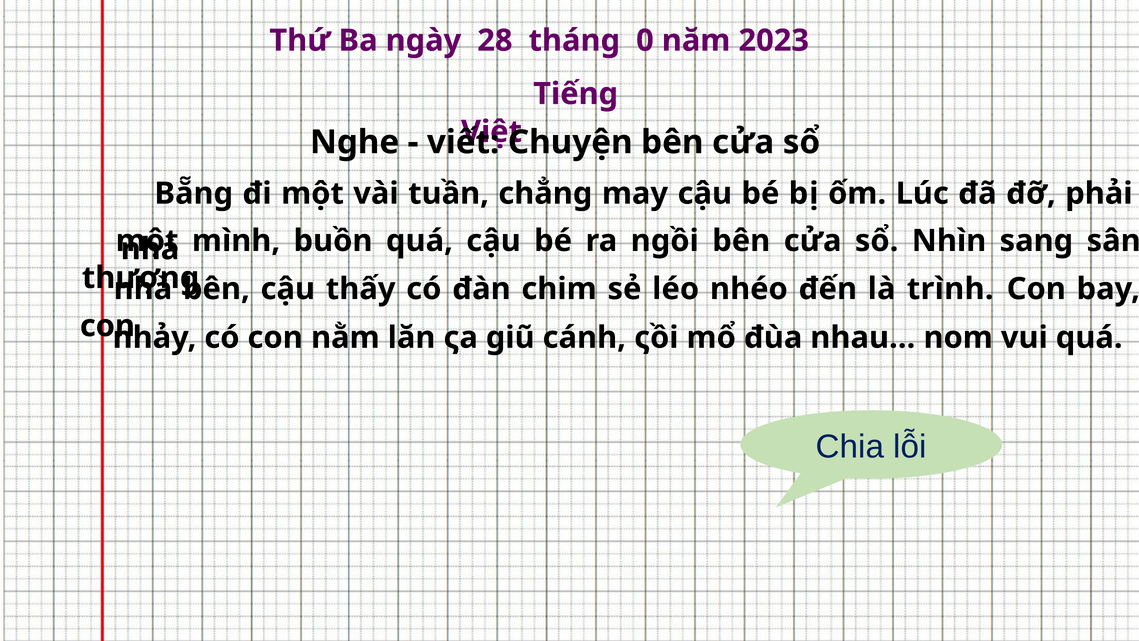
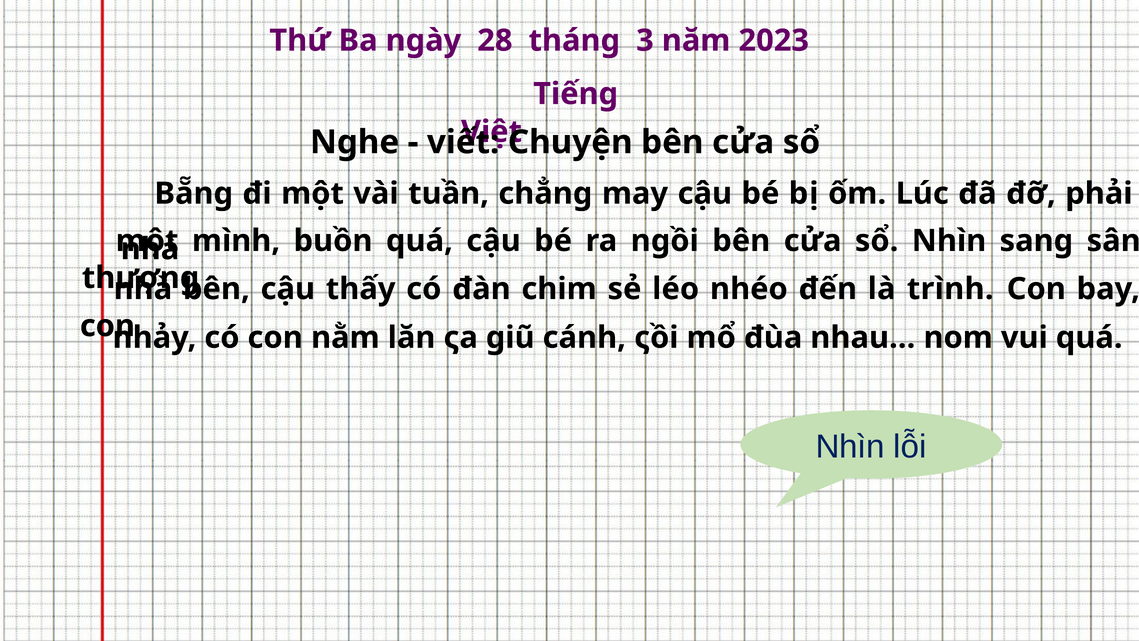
0: 0 -> 3
Chia at (850, 446): Chia -> Nhìn
